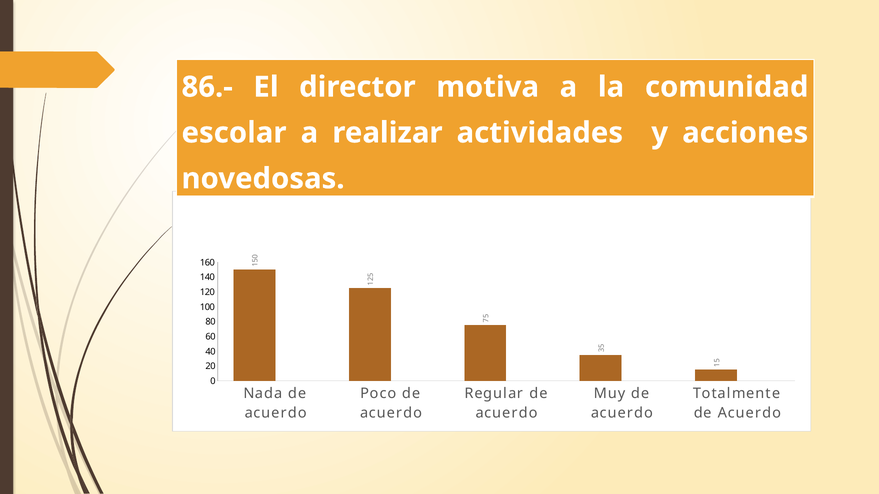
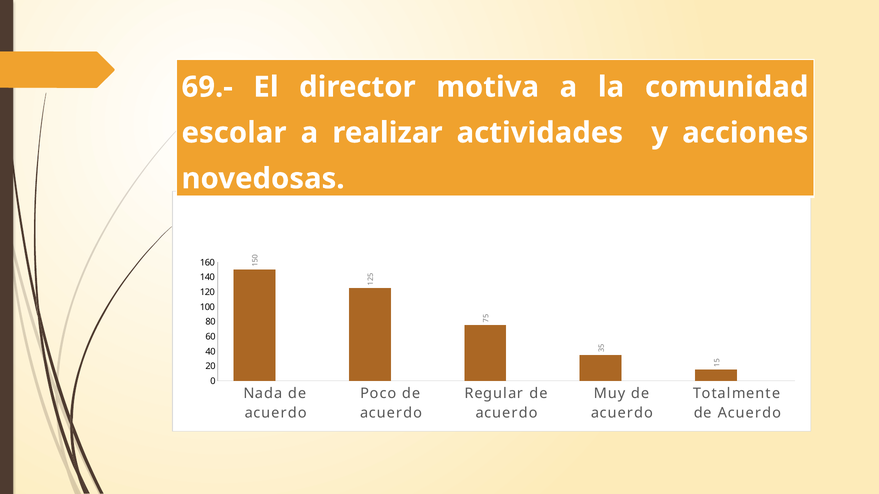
86.-: 86.- -> 69.-
